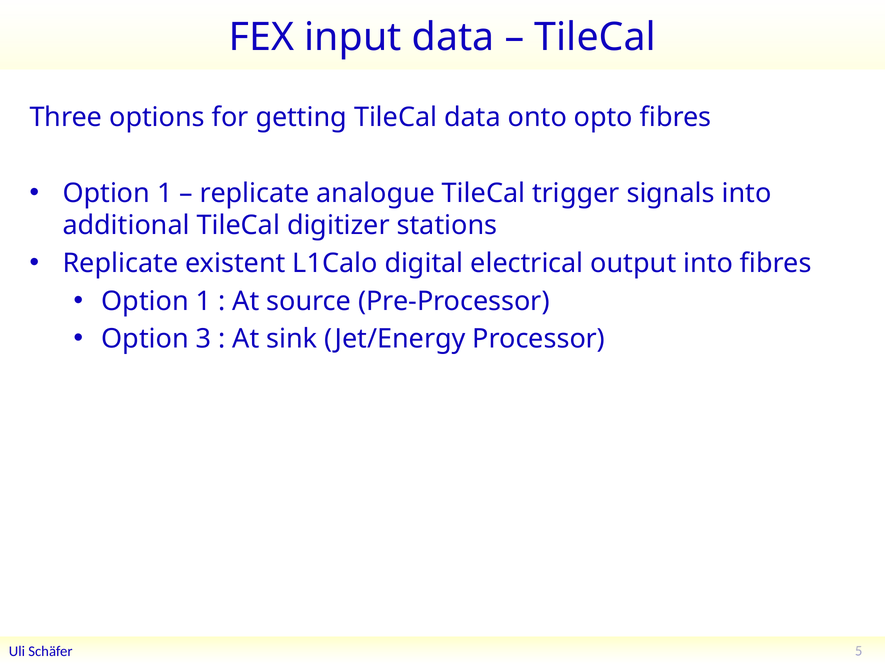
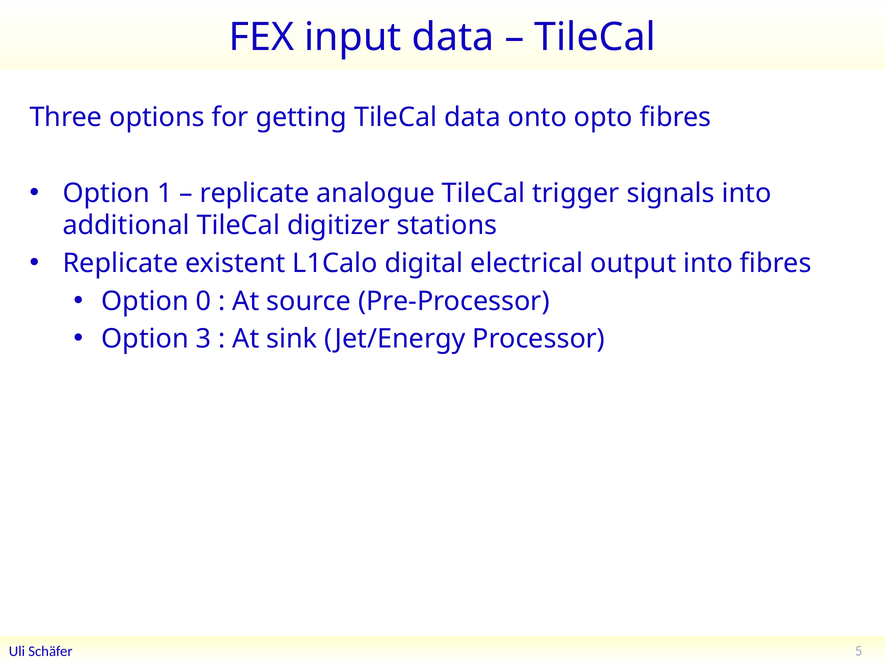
1 at (204, 301): 1 -> 0
